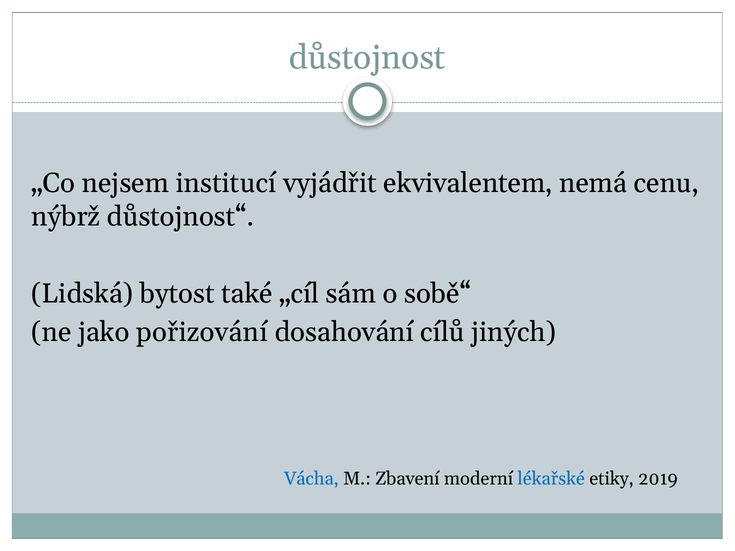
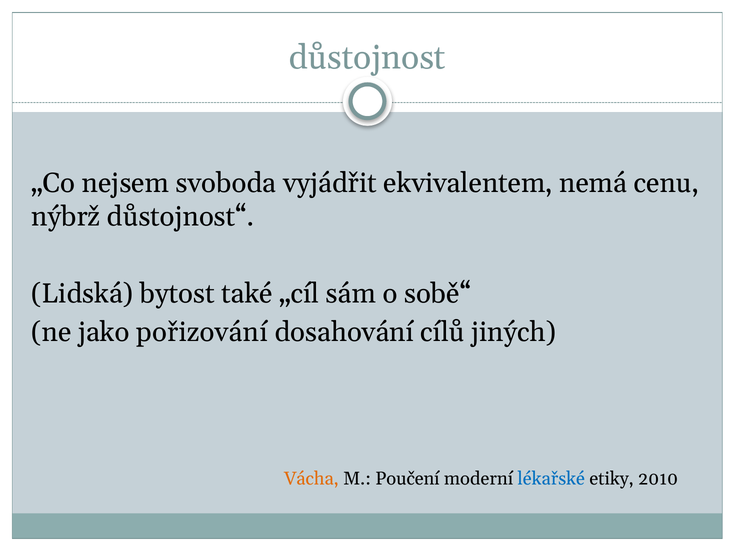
institucí: institucí -> svoboda
Vácha colour: blue -> orange
Zbavení: Zbavení -> Poučení
2019: 2019 -> 2010
